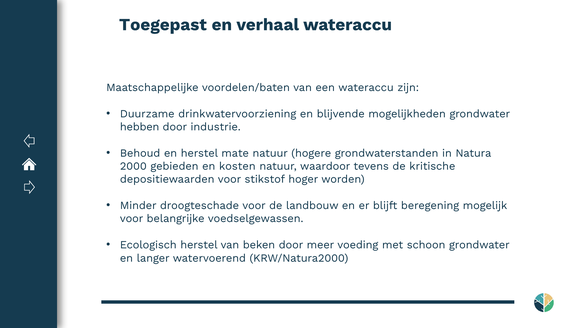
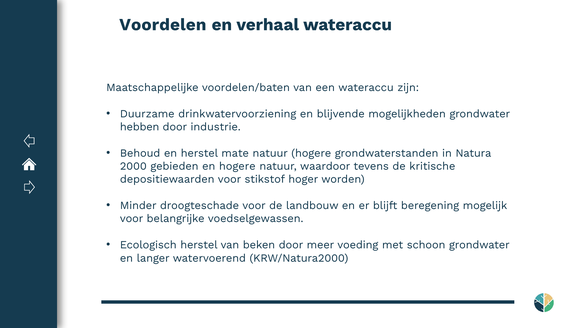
Toegepast: Toegepast -> Voordelen
en kosten: kosten -> hogere
